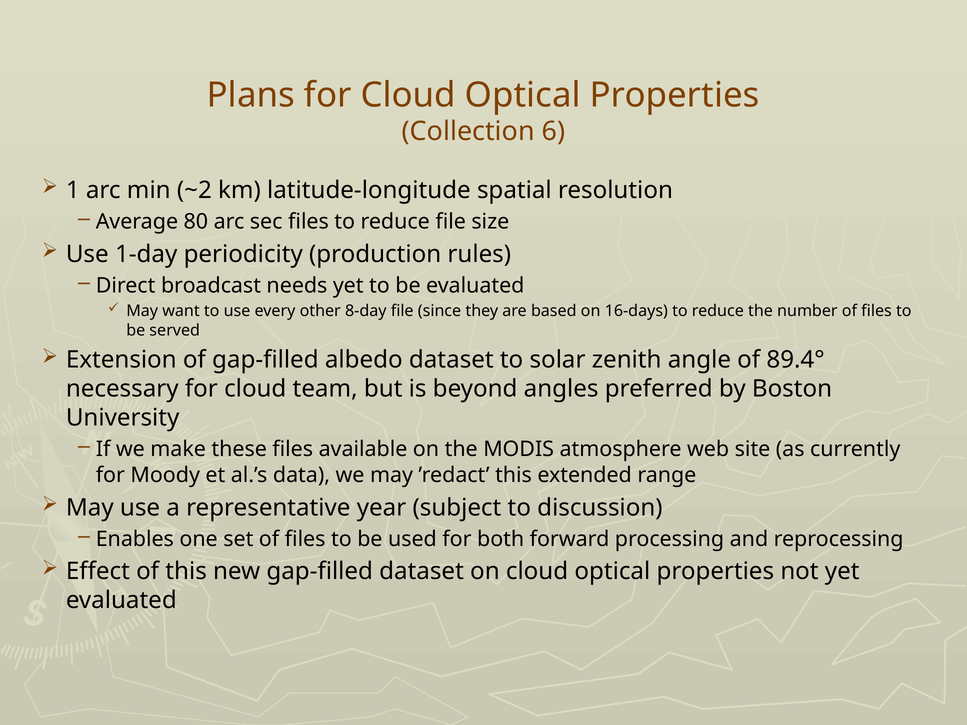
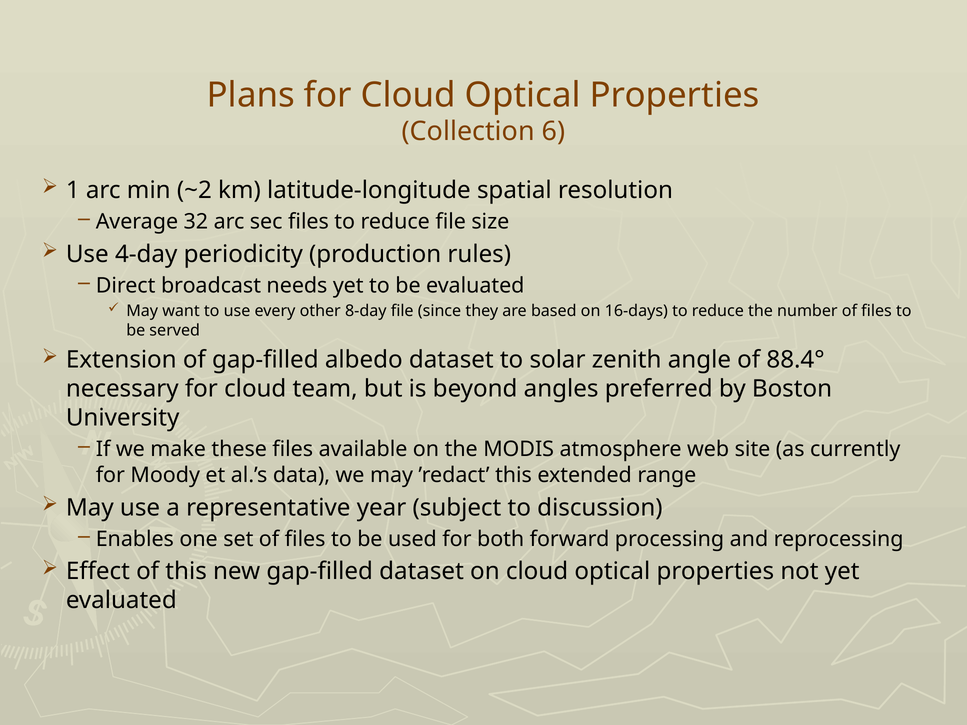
80: 80 -> 32
1-day: 1-day -> 4-day
89.4°: 89.4° -> 88.4°
